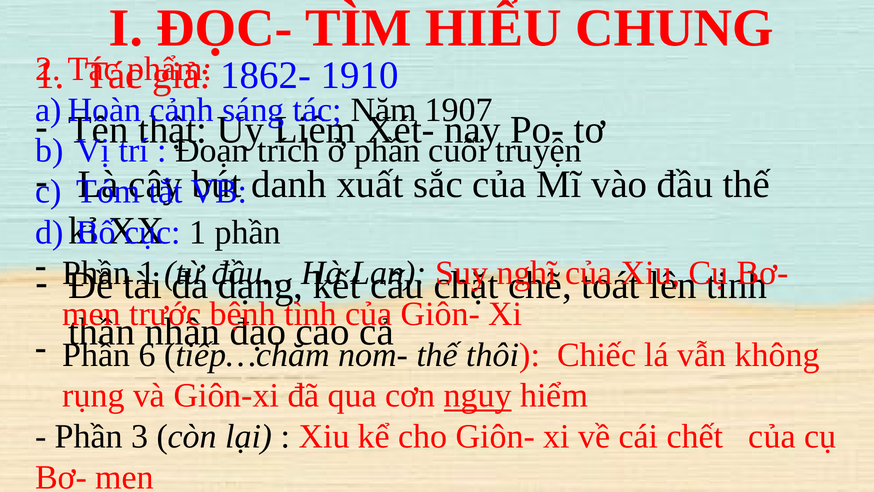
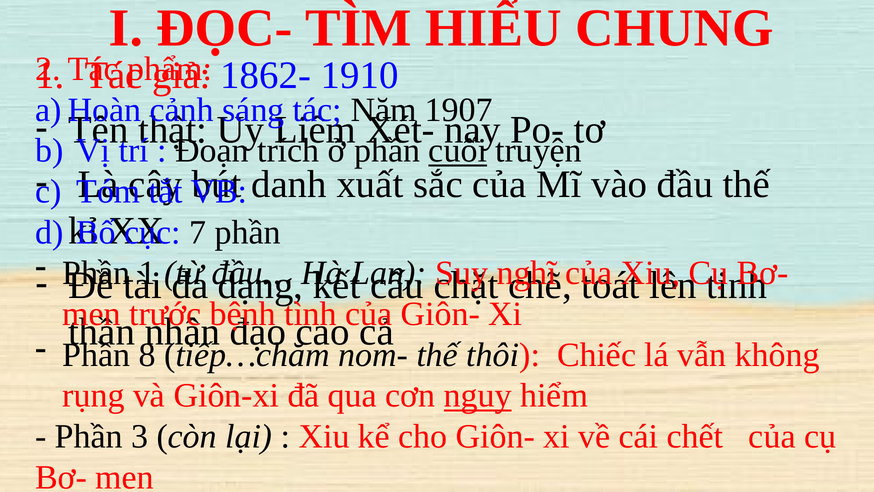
cuối underline: none -> present
1 at (198, 232): 1 -> 7
6: 6 -> 8
